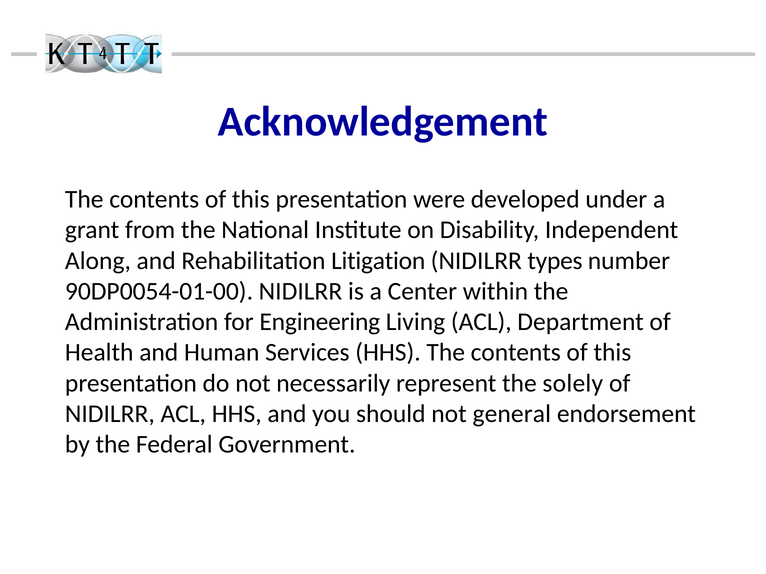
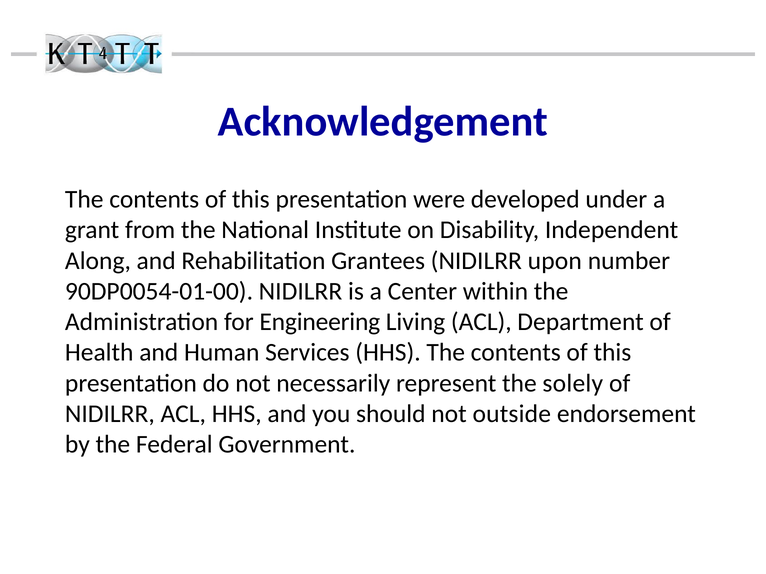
Litigation: Litigation -> Grantees
types: types -> upon
general: general -> outside
